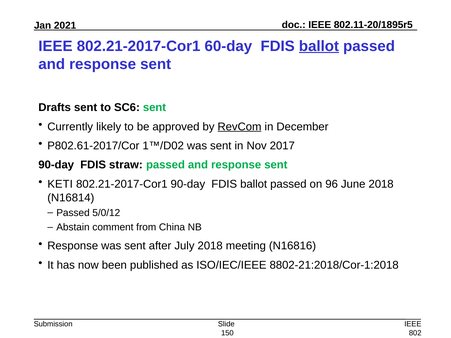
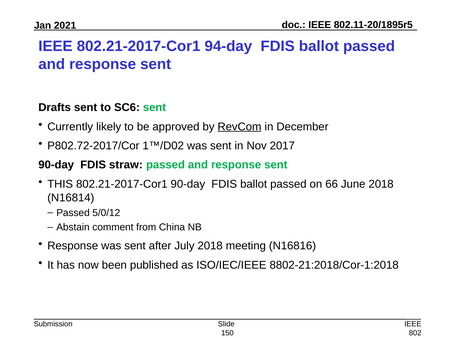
60-day: 60-day -> 94-day
ballot at (319, 46) underline: present -> none
P802.61-2017/Cor: P802.61-2017/Cor -> P802.72-2017/Cor
KETI: KETI -> THIS
96: 96 -> 66
